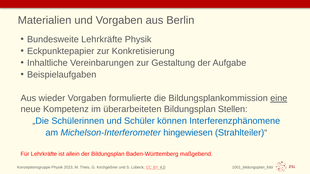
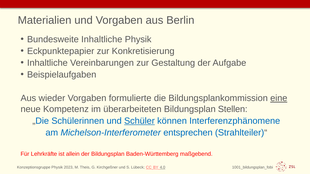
Bundesweite Lehrkräfte: Lehrkräfte -> Inhaltliche
Schüler underline: none -> present
hingewiesen: hingewiesen -> entsprechen
